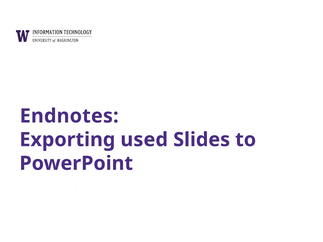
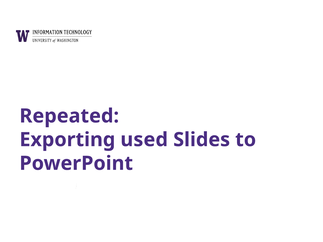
Endnotes: Endnotes -> Repeated
